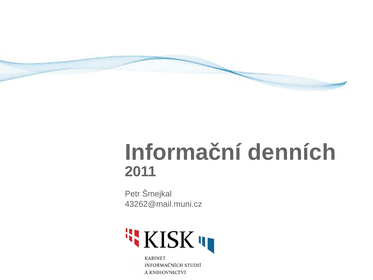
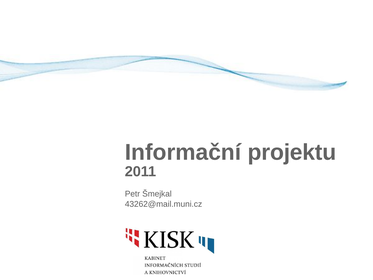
denních: denních -> projektu
